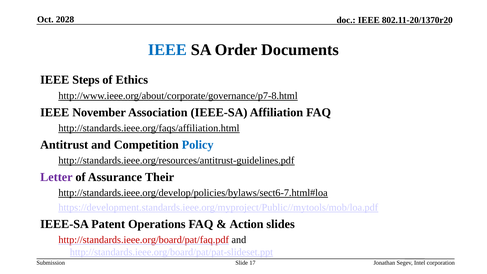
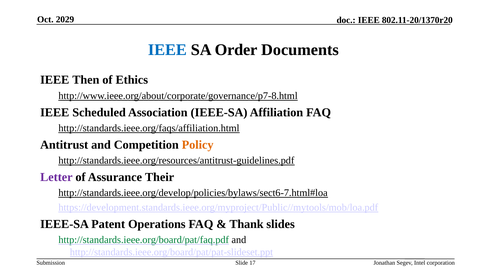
2028: 2028 -> 2029
Steps: Steps -> Then
November: November -> Scheduled
Policy colour: blue -> orange
Action: Action -> Thank
http://standards.ieee.org/board/pat/faq.pdf colour: red -> green
